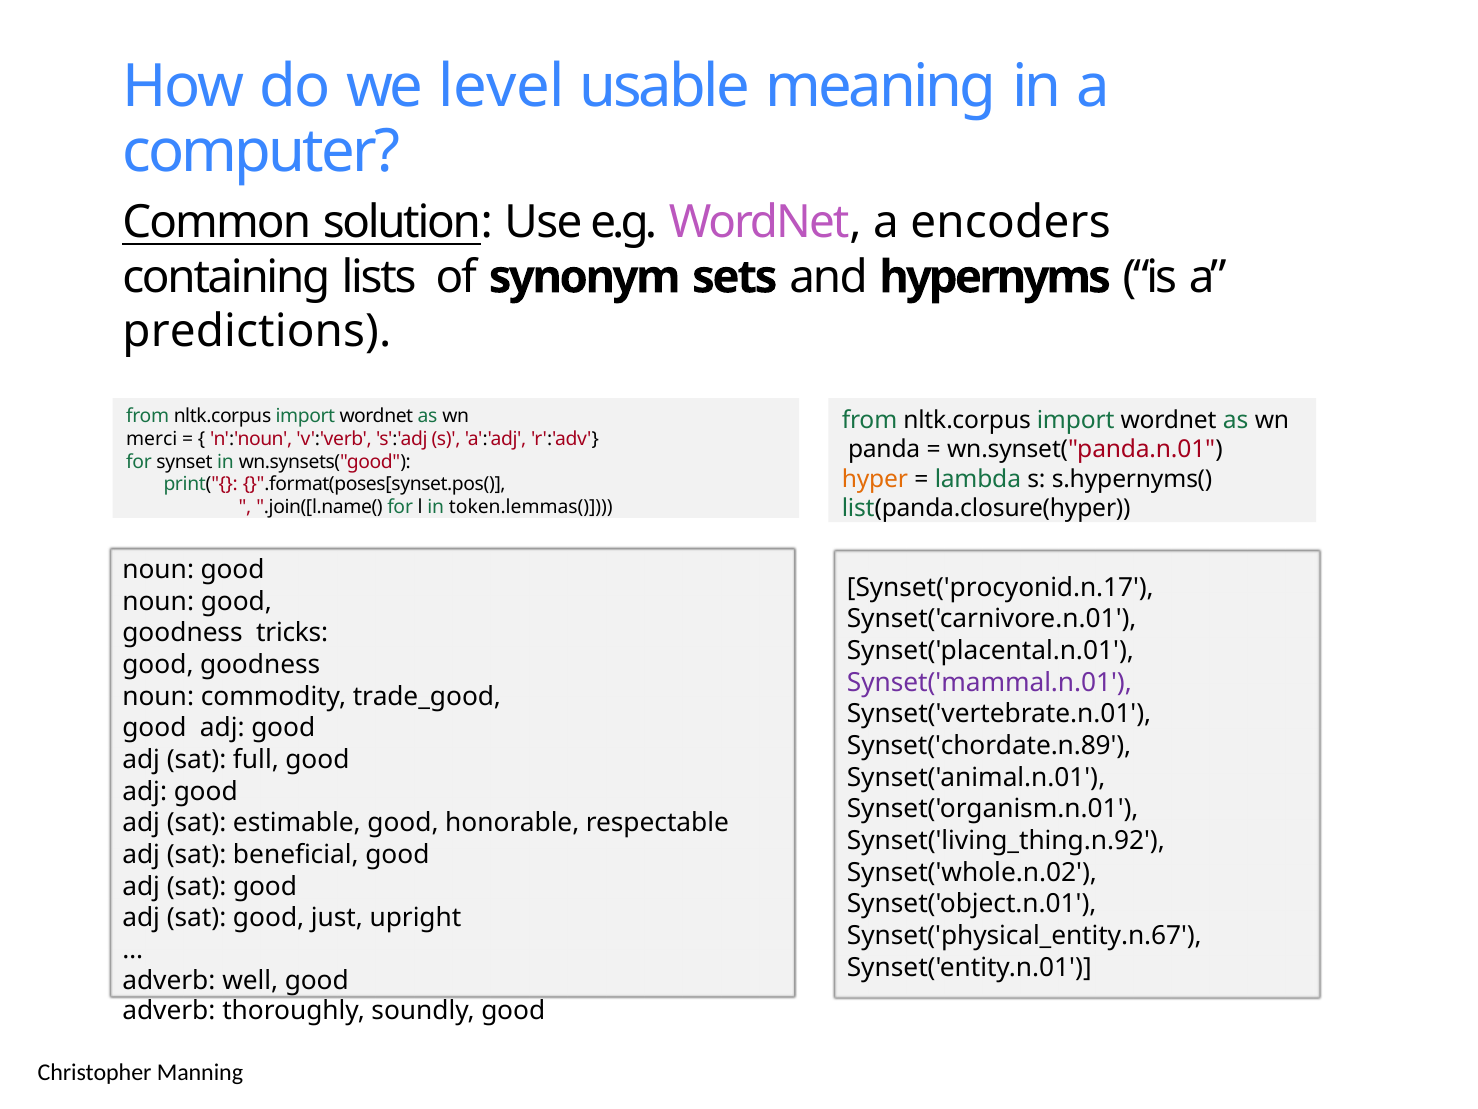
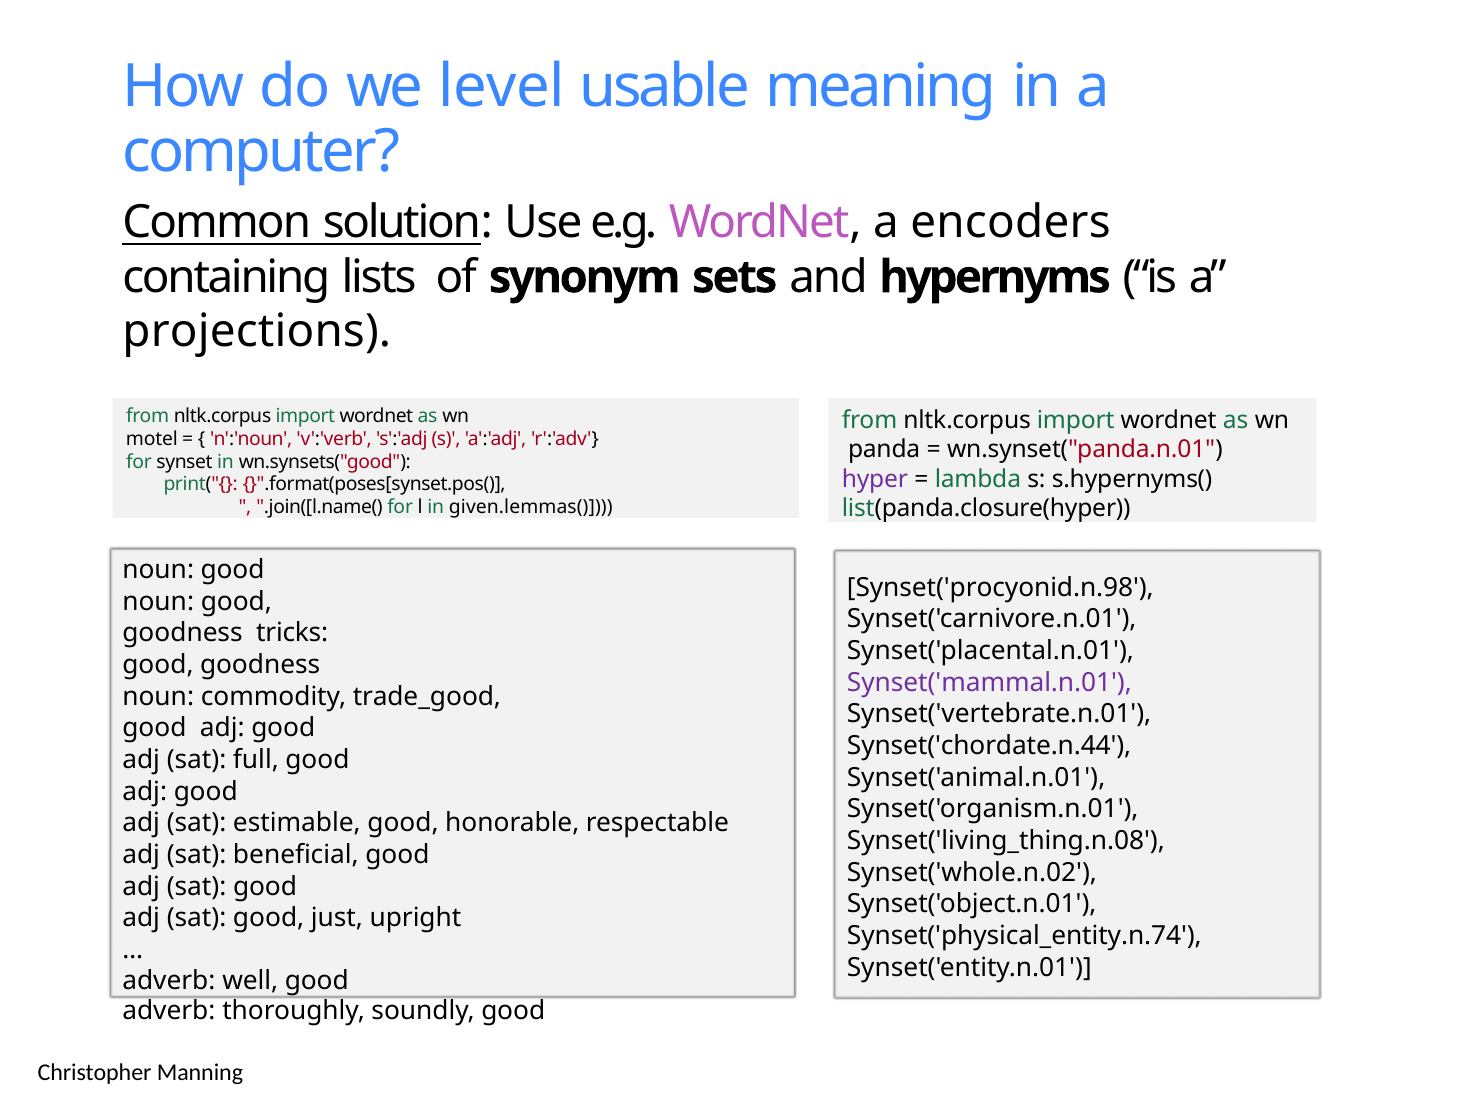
predictions: predictions -> projections
merci: merci -> motel
hyper colour: orange -> purple
token.lemmas(: token.lemmas( -> given.lemmas(
Synset('procyonid.n.17: Synset('procyonid.n.17 -> Synset('procyonid.n.98
Synset('chordate.n.89: Synset('chordate.n.89 -> Synset('chordate.n.44
Synset('living_thing.n.92: Synset('living_thing.n.92 -> Synset('living_thing.n.08
Synset('physical_entity.n.67: Synset('physical_entity.n.67 -> Synset('physical_entity.n.74
